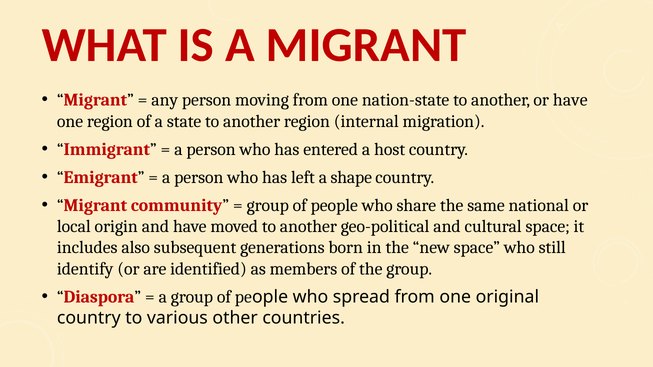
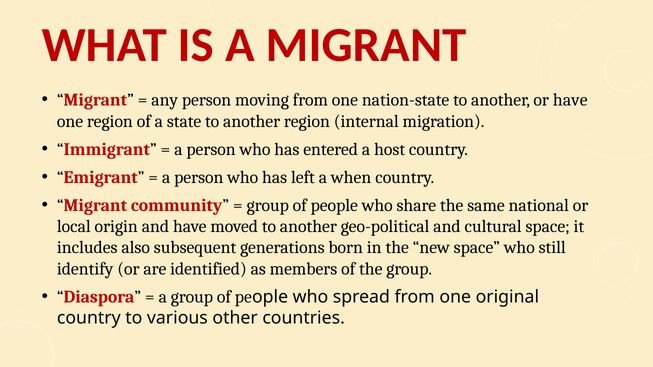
shape: shape -> when
